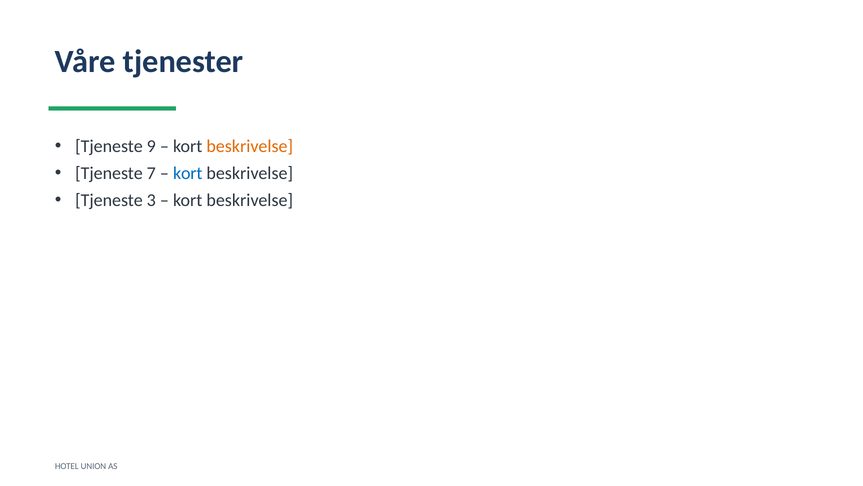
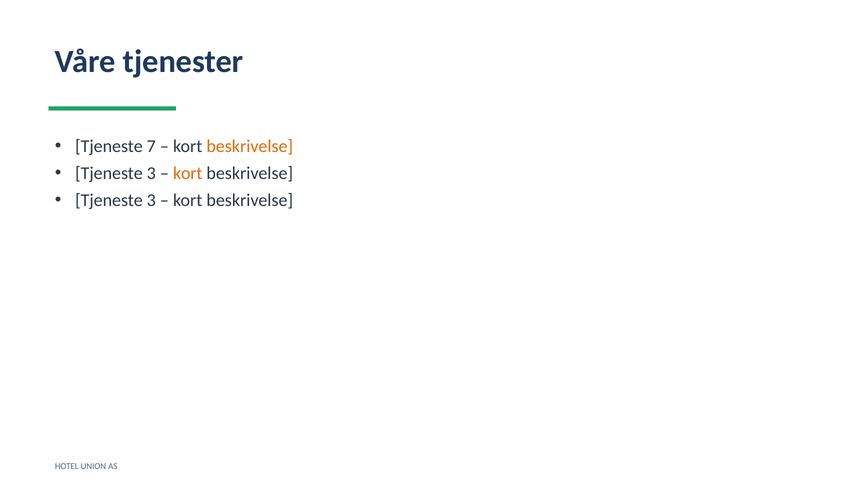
9: 9 -> 7
7 at (151, 173): 7 -> 3
kort at (188, 173) colour: blue -> orange
